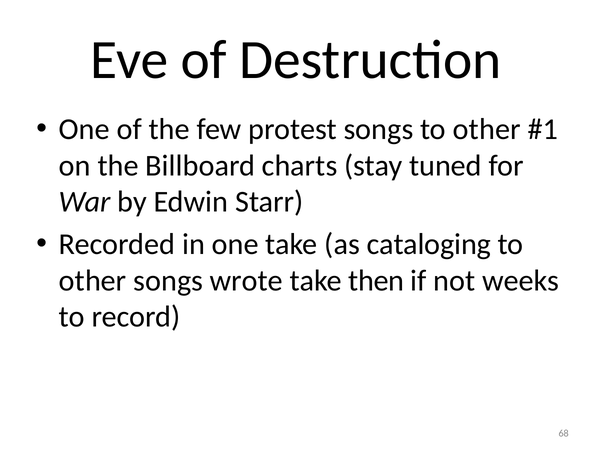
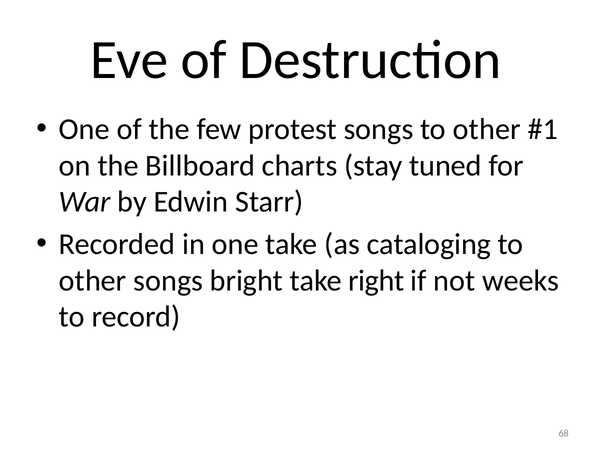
wrote: wrote -> bright
then: then -> right
